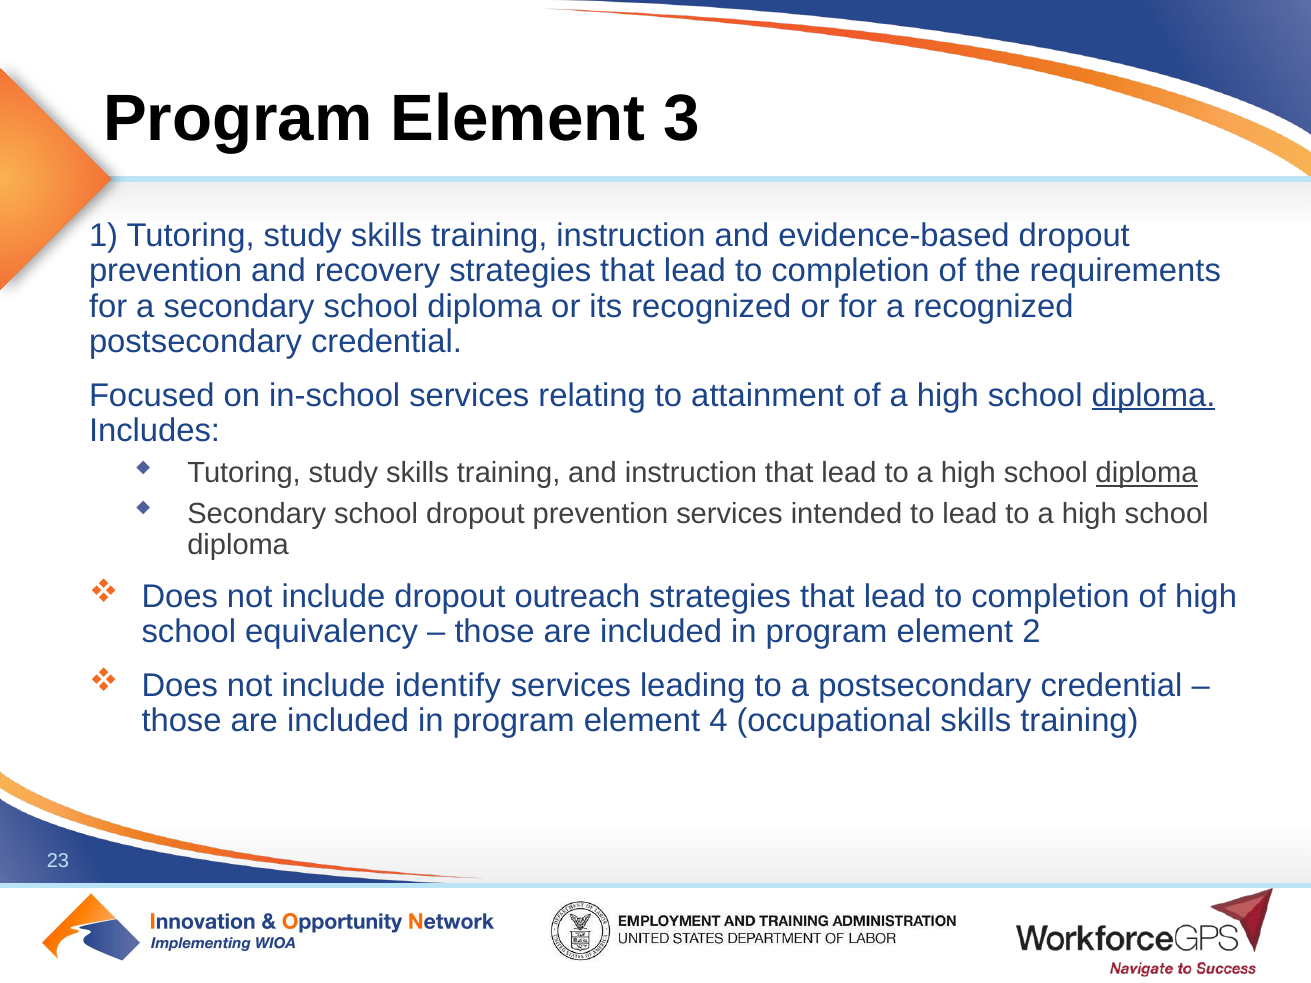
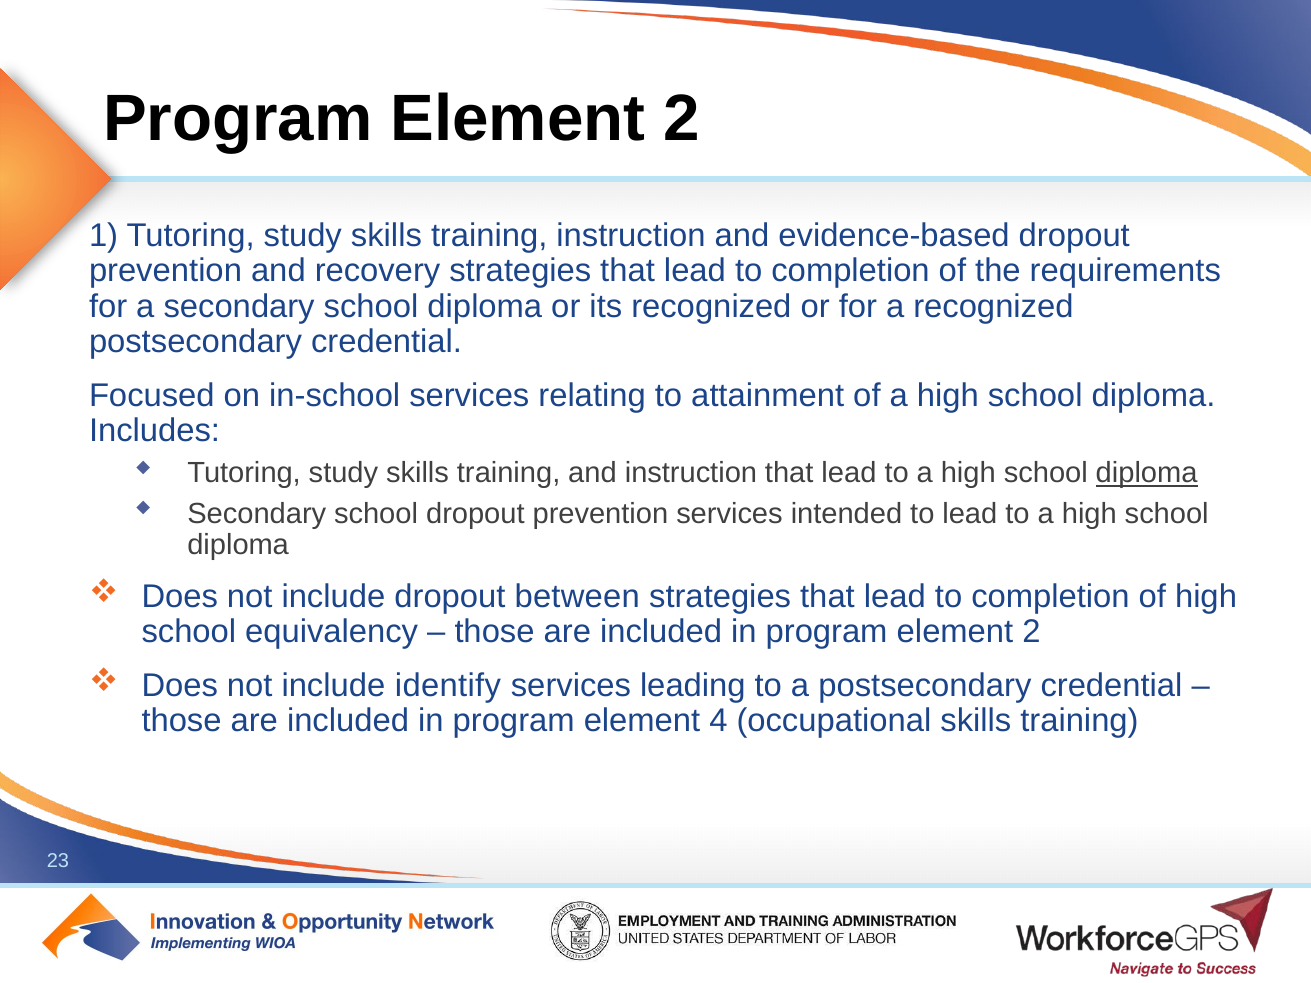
3 at (682, 118): 3 -> 2
diploma at (1154, 395) underline: present -> none
outreach: outreach -> between
